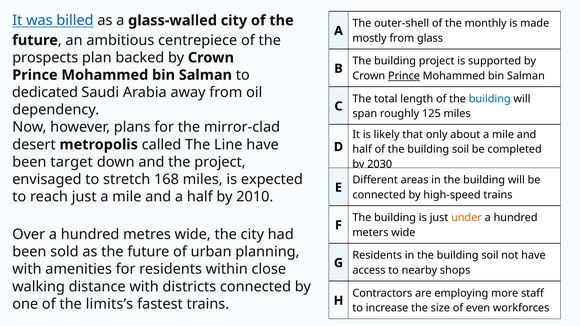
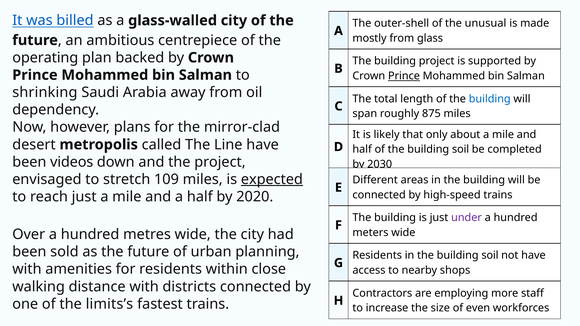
monthly: monthly -> unusual
prospects: prospects -> operating
dedicated: dedicated -> shrinking
125: 125 -> 875
target: target -> videos
168: 168 -> 109
expected underline: none -> present
2010: 2010 -> 2020
under colour: orange -> purple
